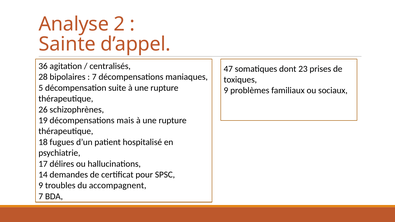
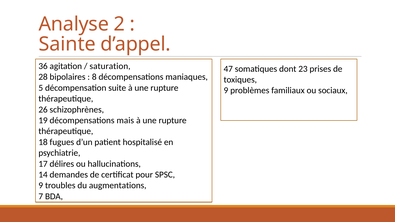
centralisés: centralisés -> saturation
7 at (94, 77): 7 -> 8
accompagnent: accompagnent -> augmentations
